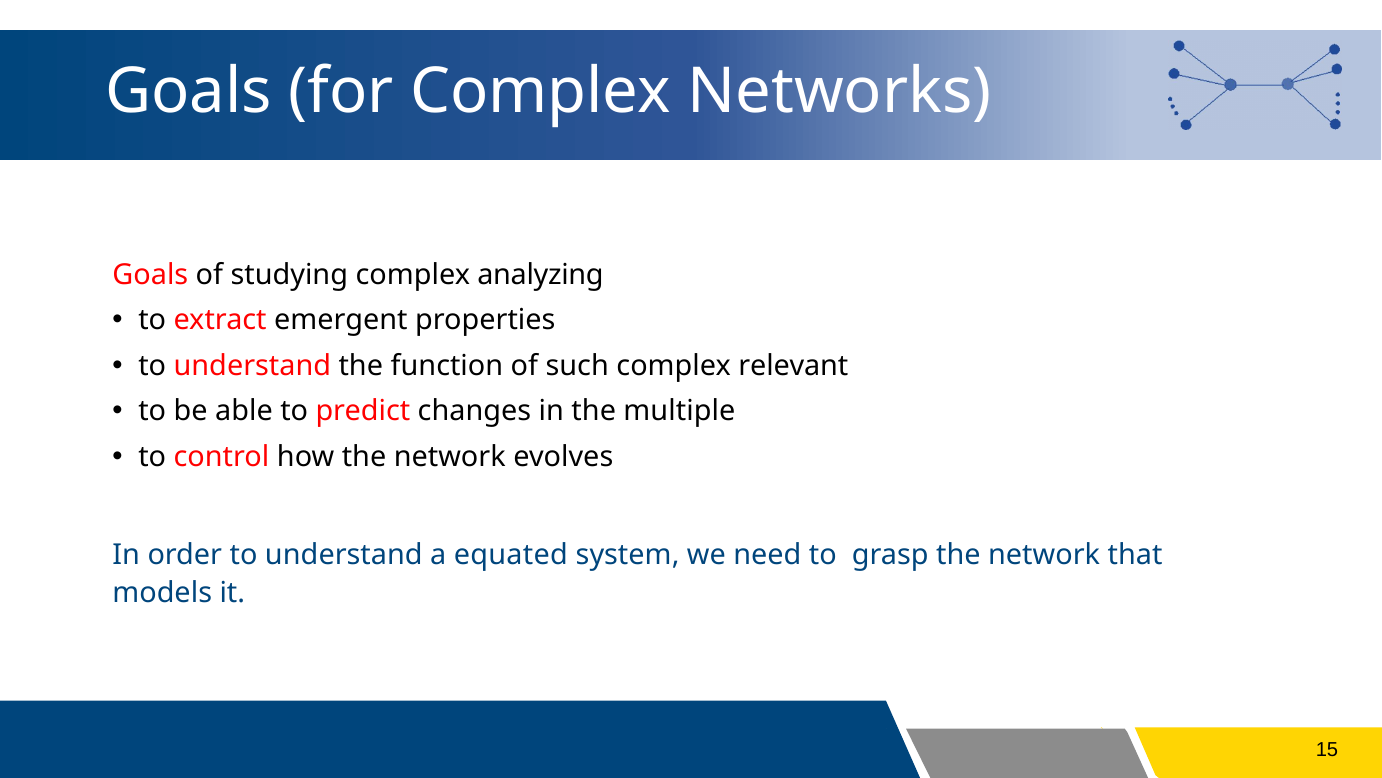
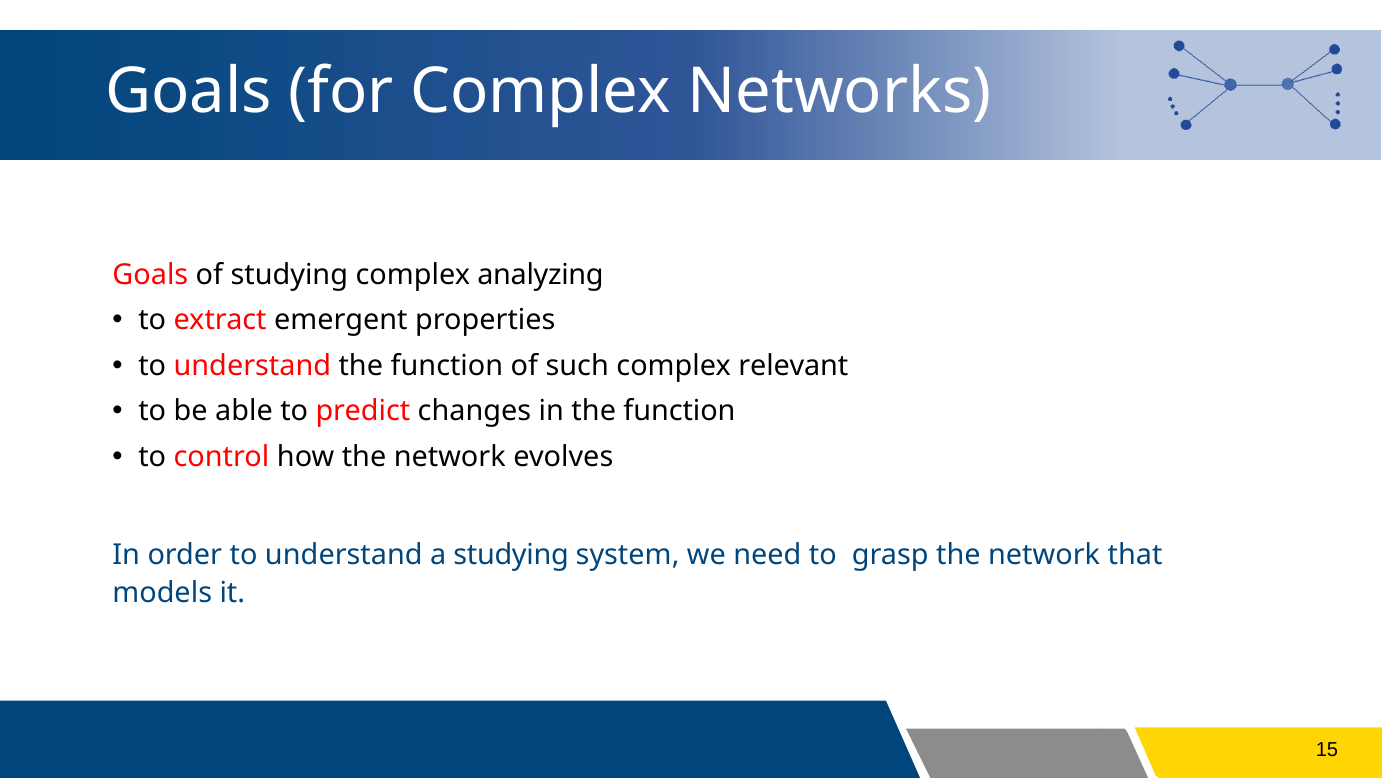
in the multiple: multiple -> function
a equated: equated -> studying
